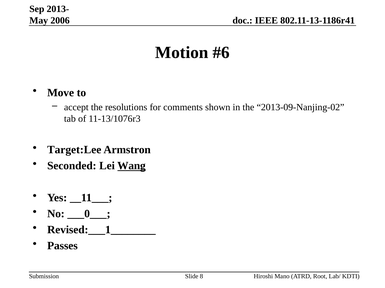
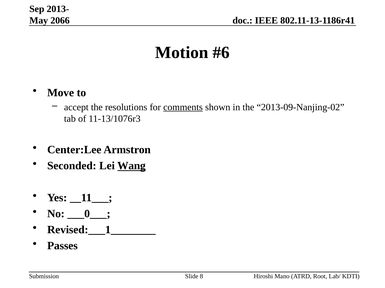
2006: 2006 -> 2066
comments underline: none -> present
Target:Lee: Target:Lee -> Center:Lee
